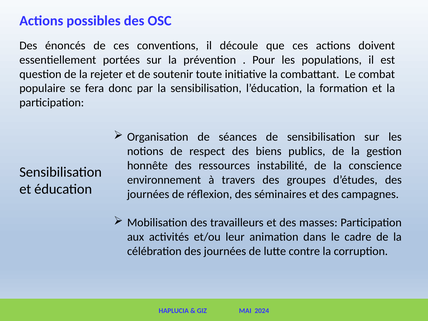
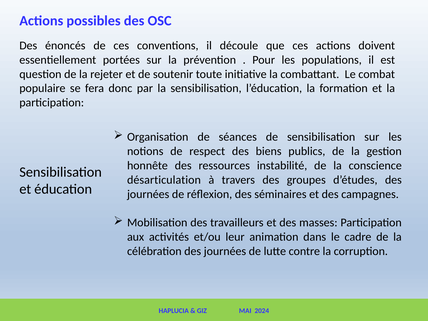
environnement: environnement -> désarticulation
